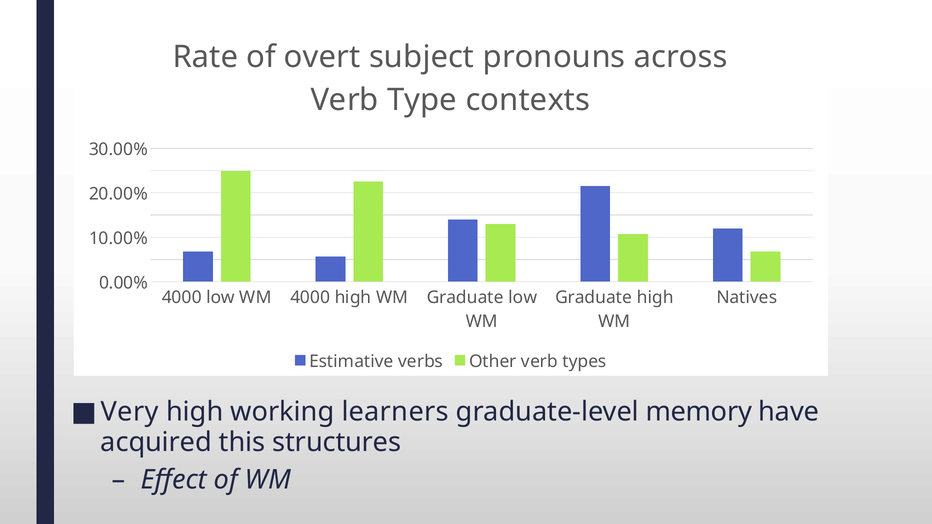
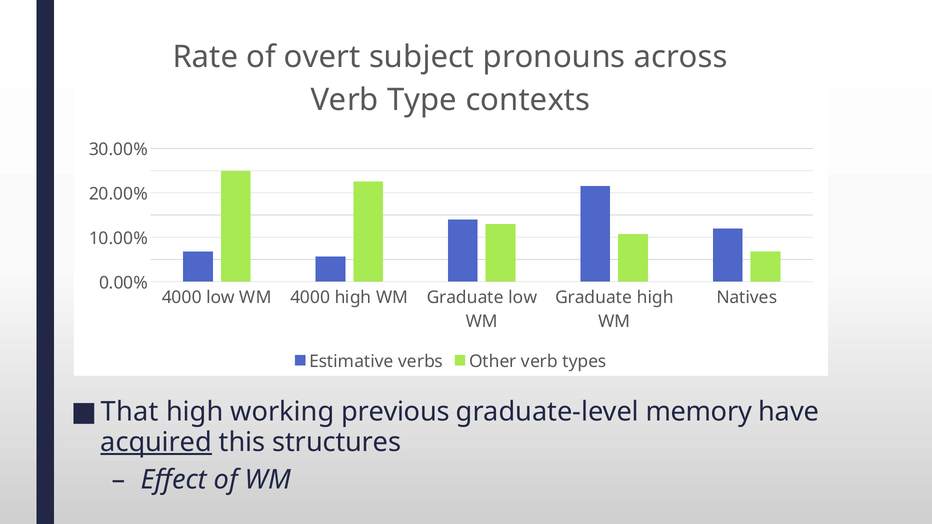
Very: Very -> That
learners: learners -> previous
acquired underline: none -> present
